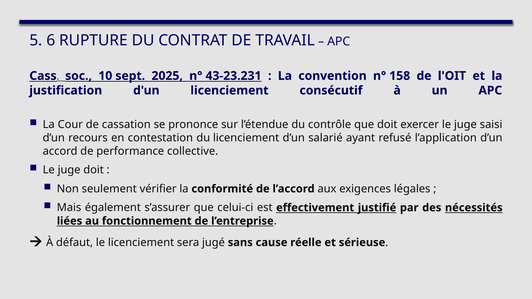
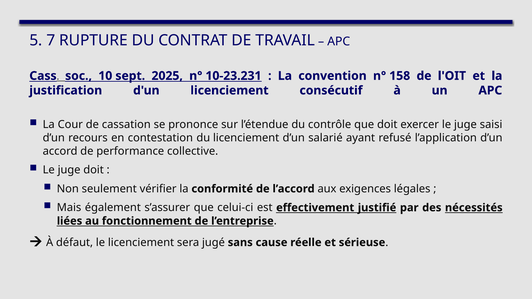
6: 6 -> 7
43-23.231: 43-23.231 -> 10-23.231
